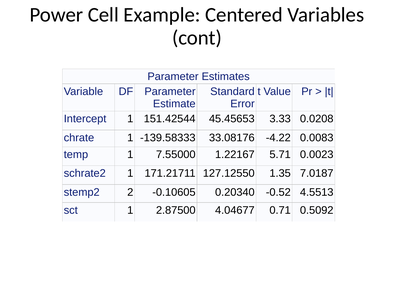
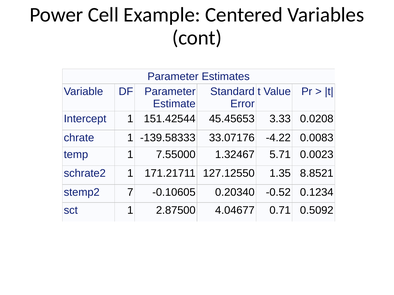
33.08176: 33.08176 -> 33.07176
1.22167: 1.22167 -> 1.32467
7.0187: 7.0187 -> 8.8521
2: 2 -> 7
4.5513: 4.5513 -> 0.1234
